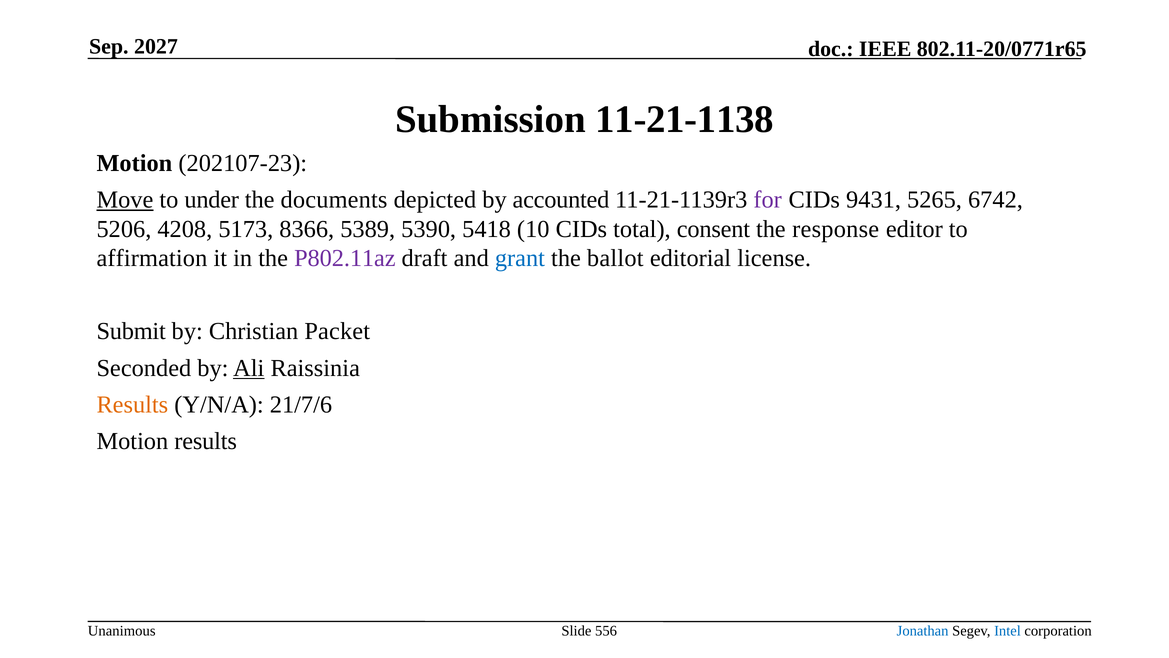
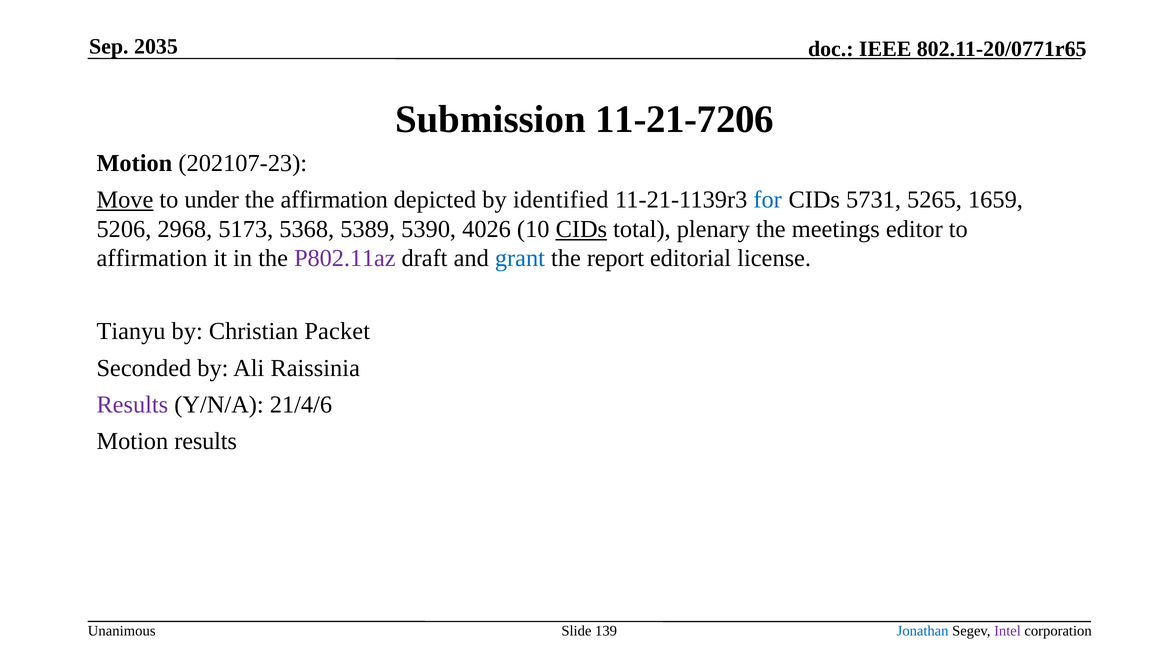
2027: 2027 -> 2035
11-21-1138: 11-21-1138 -> 11-21-7206
the documents: documents -> affirmation
accounted: accounted -> identified
for colour: purple -> blue
9431: 9431 -> 5731
6742: 6742 -> 1659
4208: 4208 -> 2968
8366: 8366 -> 5368
5418: 5418 -> 4026
CIDs at (581, 229) underline: none -> present
consent: consent -> plenary
response: response -> meetings
ballot: ballot -> report
Submit: Submit -> Tianyu
Ali underline: present -> none
Results at (132, 404) colour: orange -> purple
21/7/6: 21/7/6 -> 21/4/6
556: 556 -> 139
Intel colour: blue -> purple
